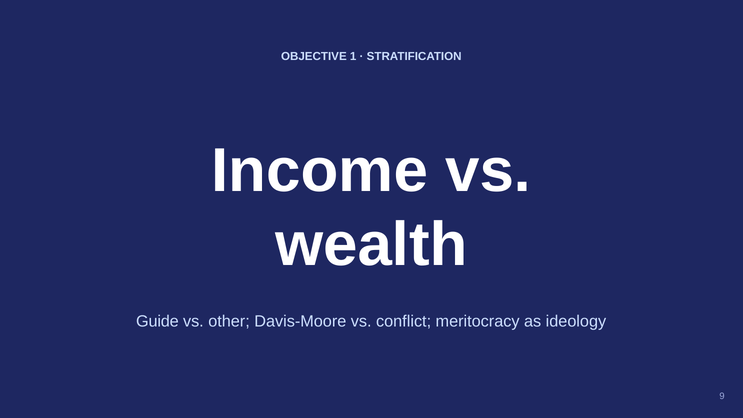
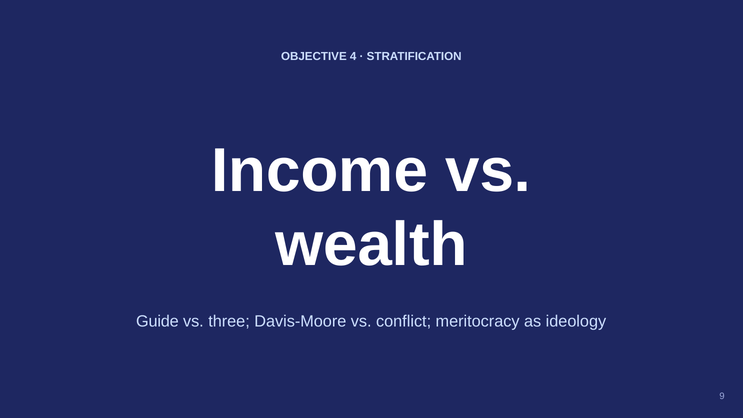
1: 1 -> 4
other: other -> three
